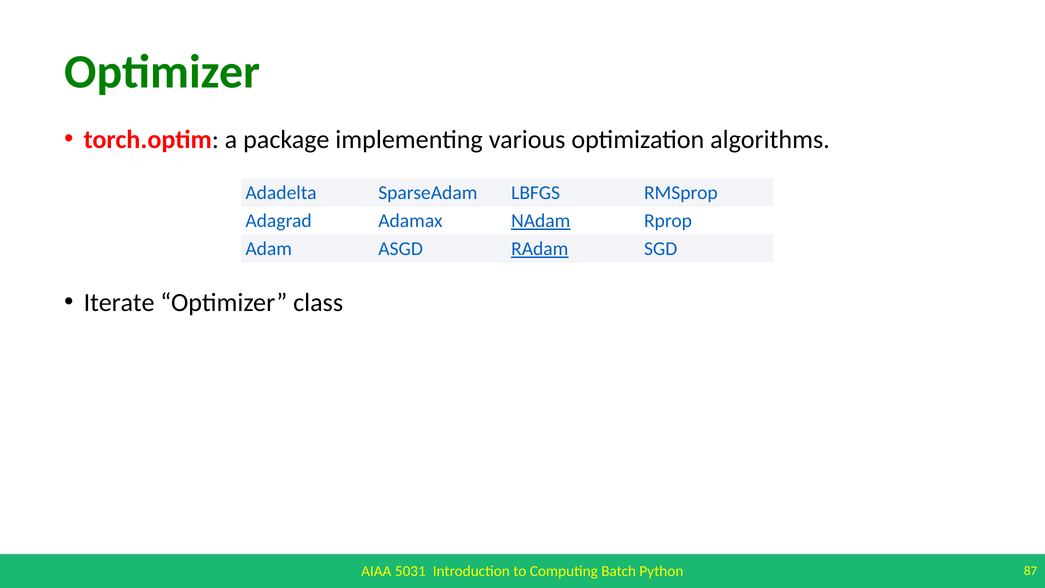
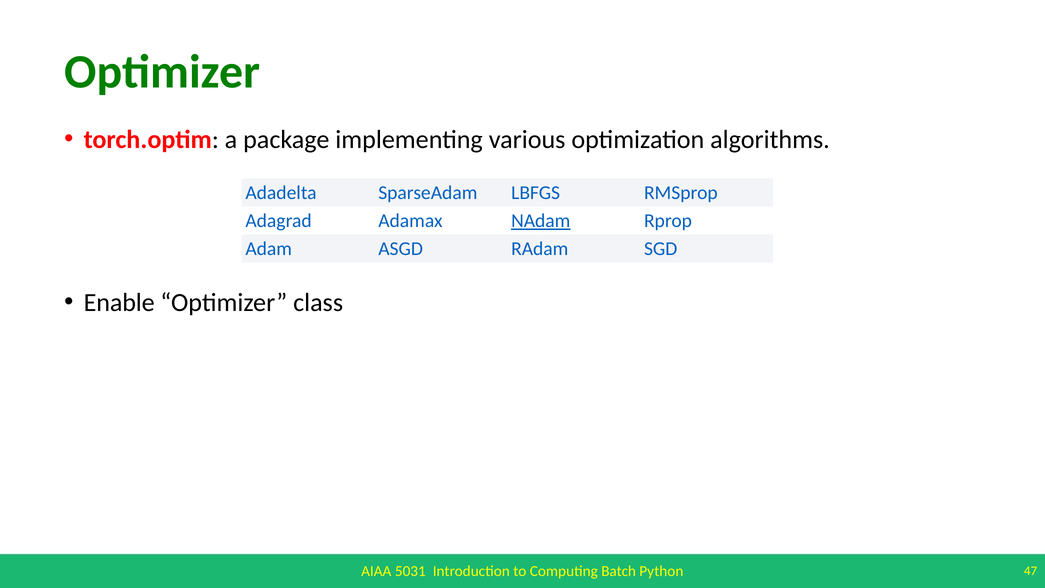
RAdam underline: present -> none
Iterate: Iterate -> Enable
87: 87 -> 47
